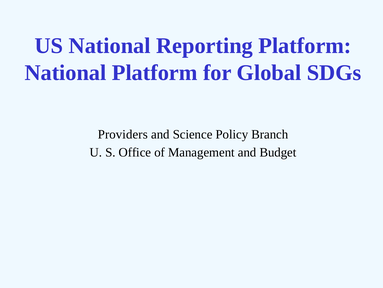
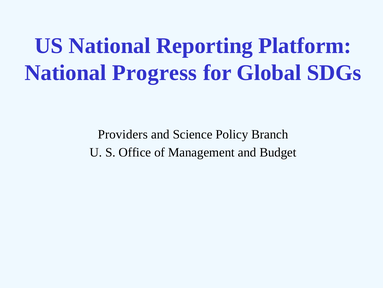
National Platform: Platform -> Progress
